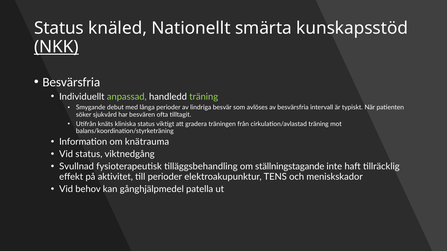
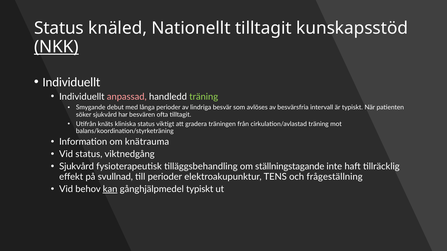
Nationellt smärta: smärta -> tilltagit
Besvärsfria at (71, 82): Besvärsfria -> Individuellt
anpassad colour: light green -> pink
Svullnad at (77, 167): Svullnad -> Sjukvård
aktivitet: aktivitet -> svullnad
meniskskador: meniskskador -> frågeställning
kan underline: none -> present
gånghjälpmedel patella: patella -> typiskt
